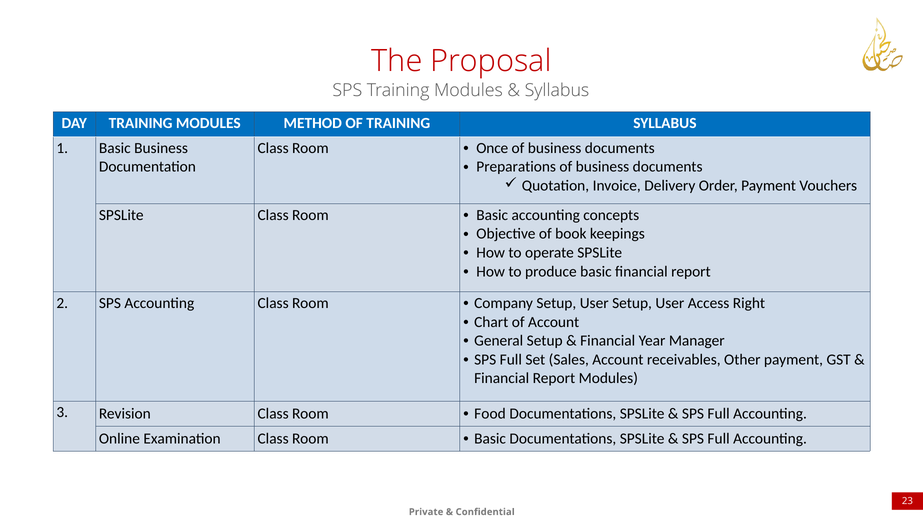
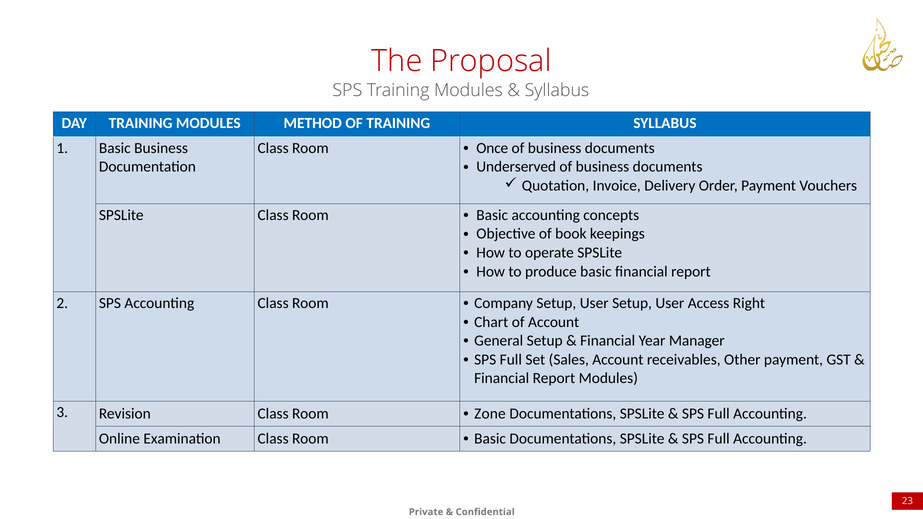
Preparations: Preparations -> Underserved
Food: Food -> Zone
